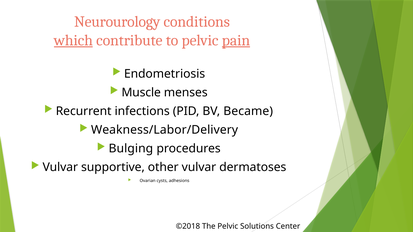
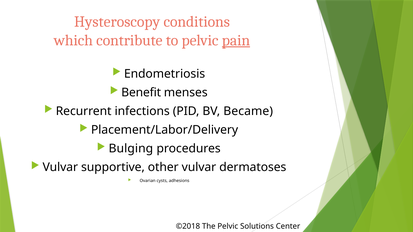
Neurourology: Neurourology -> Hysteroscopy
which underline: present -> none
Muscle: Muscle -> Benefit
Weakness/Labor/Delivery: Weakness/Labor/Delivery -> Placement/Labor/Delivery
